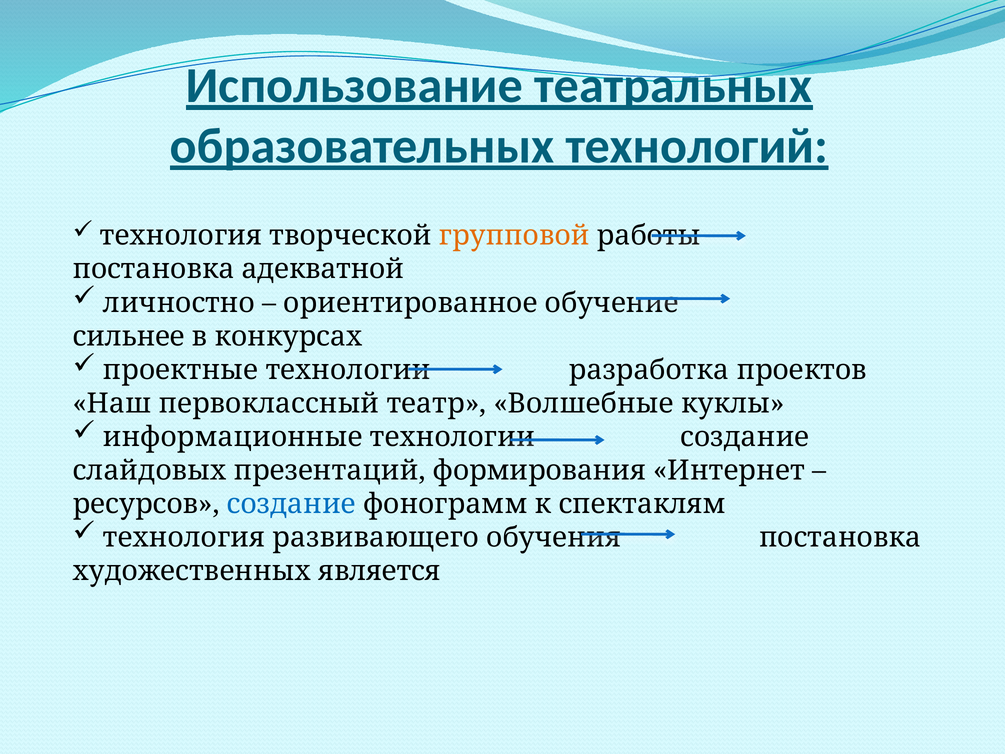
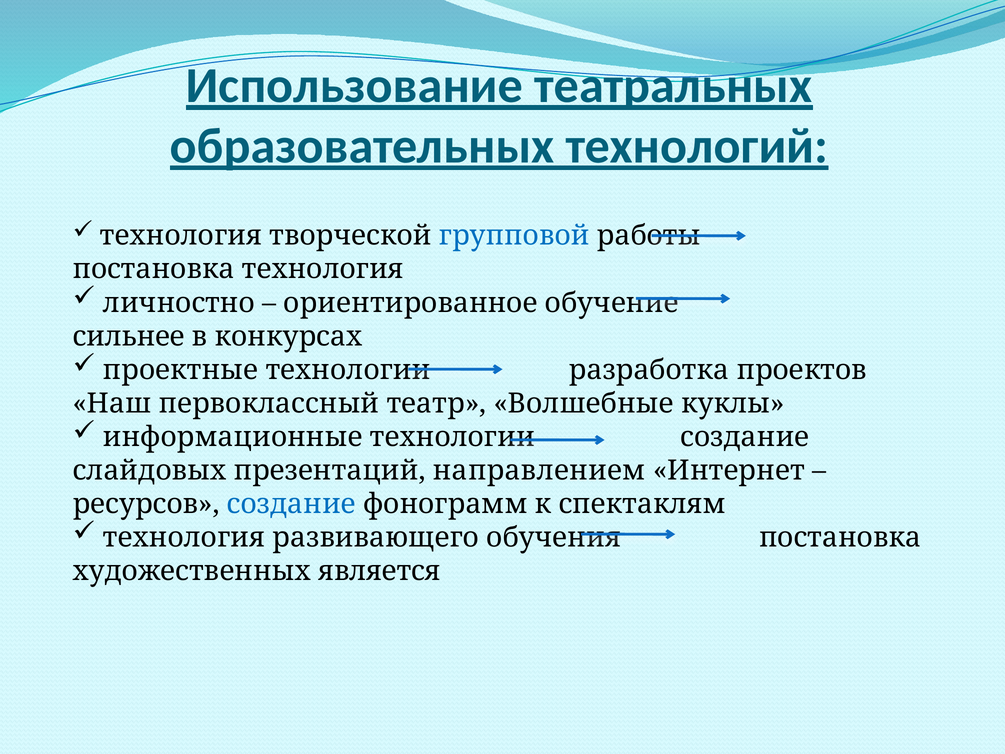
групповой colour: orange -> blue
постановка адекватной: адекватной -> технология
формирования: формирования -> направлением
